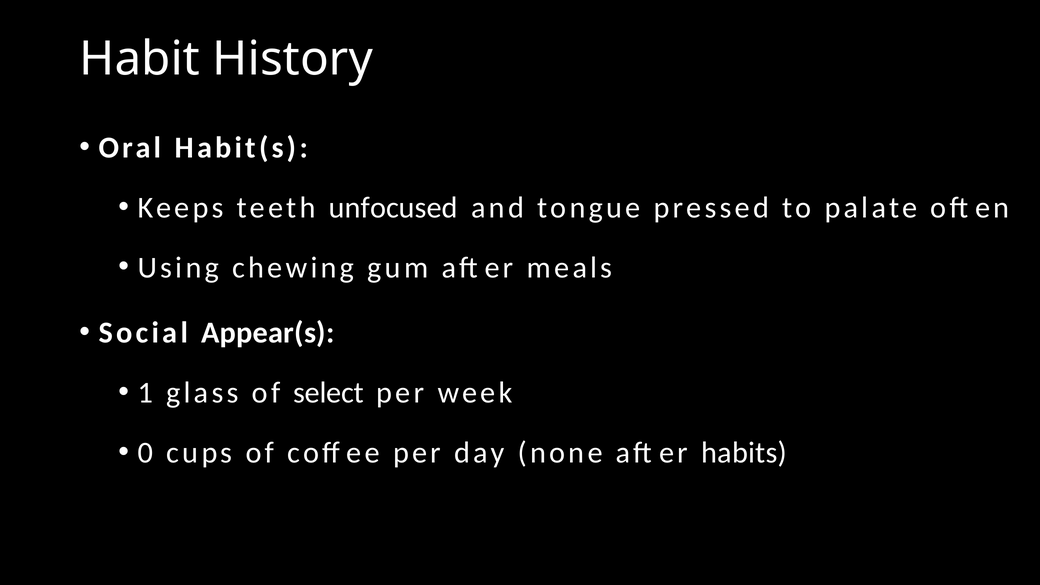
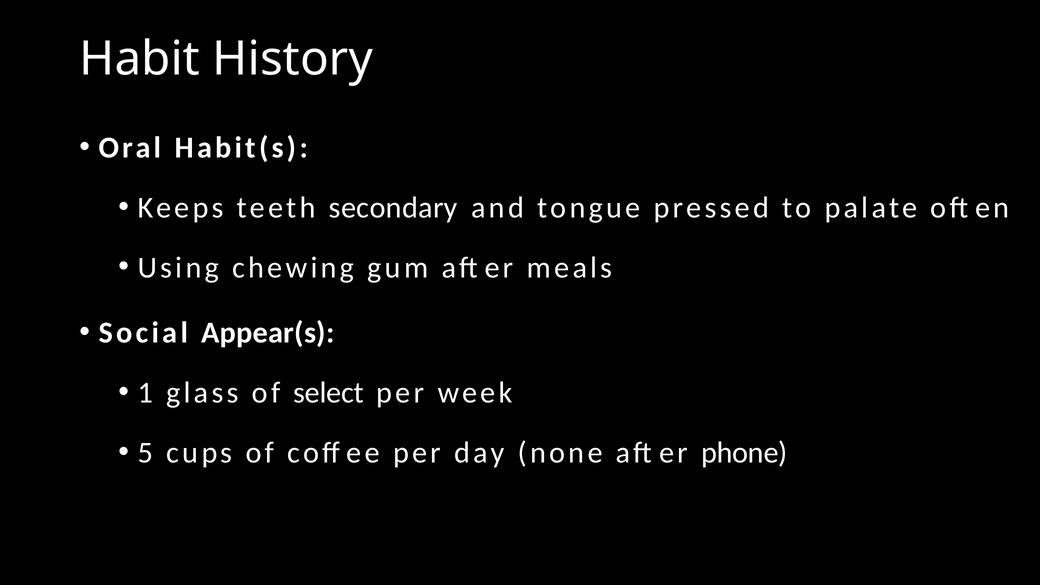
unfocused: unfocused -> secondary
0: 0 -> 5
habits: habits -> phone
